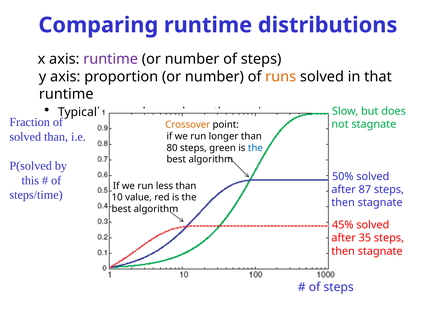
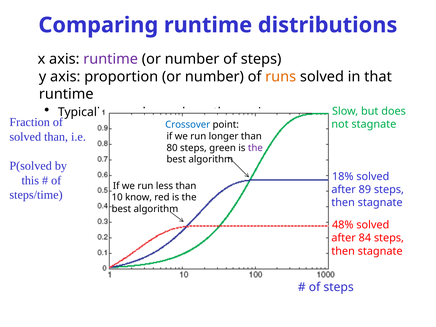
Crossover colour: orange -> blue
the at (255, 148) colour: blue -> purple
50%: 50% -> 18%
87: 87 -> 89
value: value -> know
45%: 45% -> 48%
35: 35 -> 84
